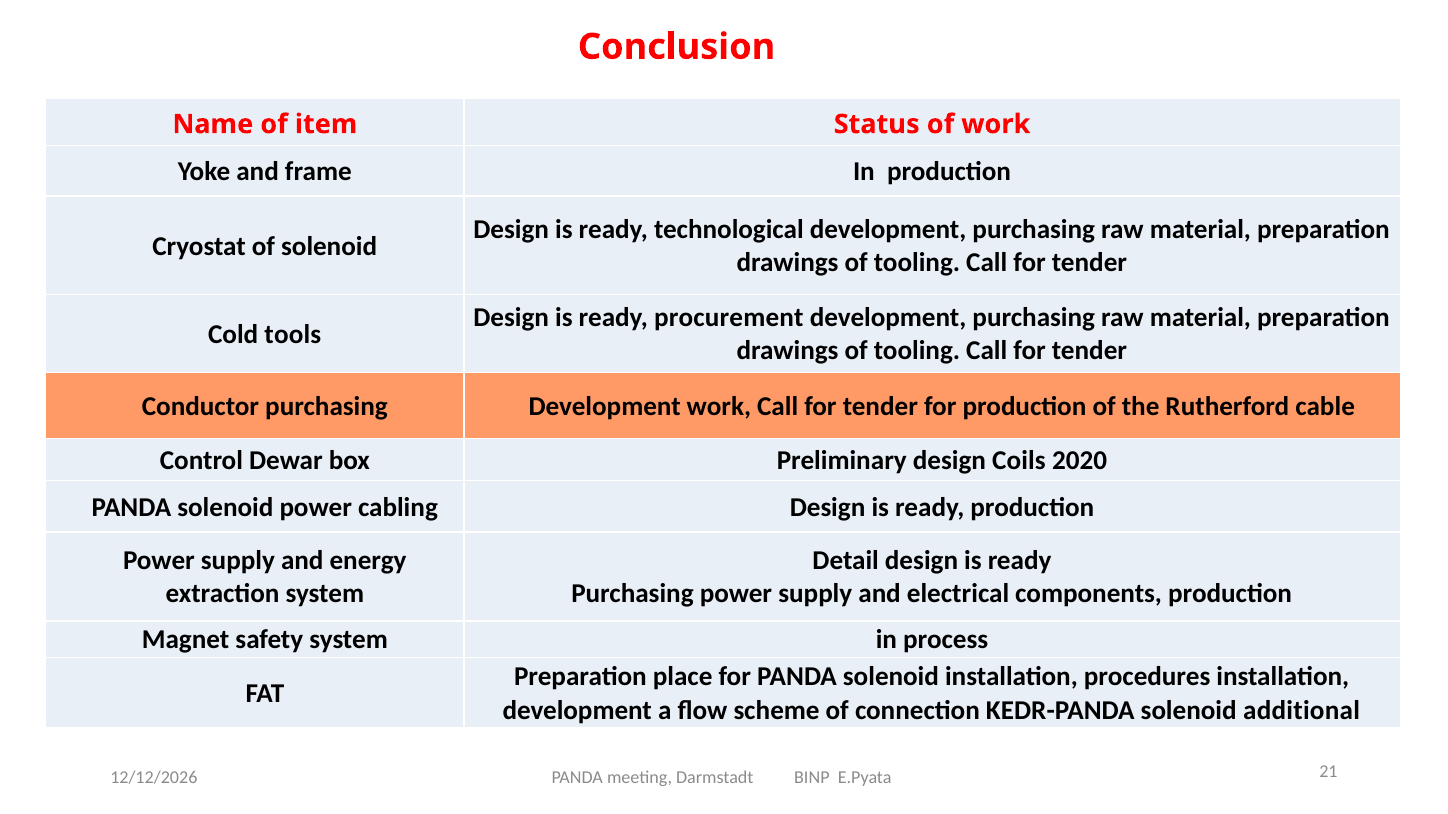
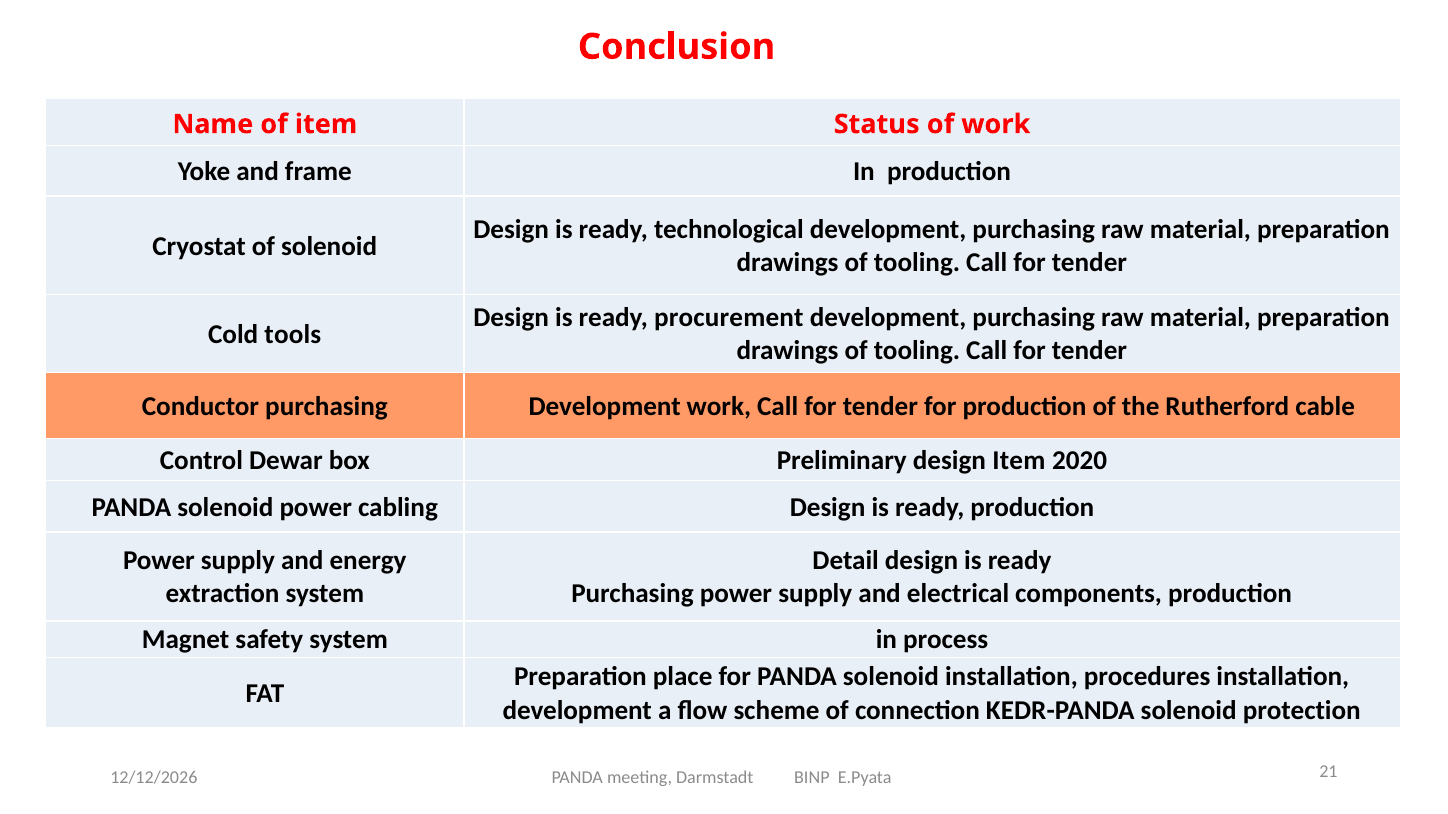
design Coils: Coils -> Item
additional: additional -> protection
